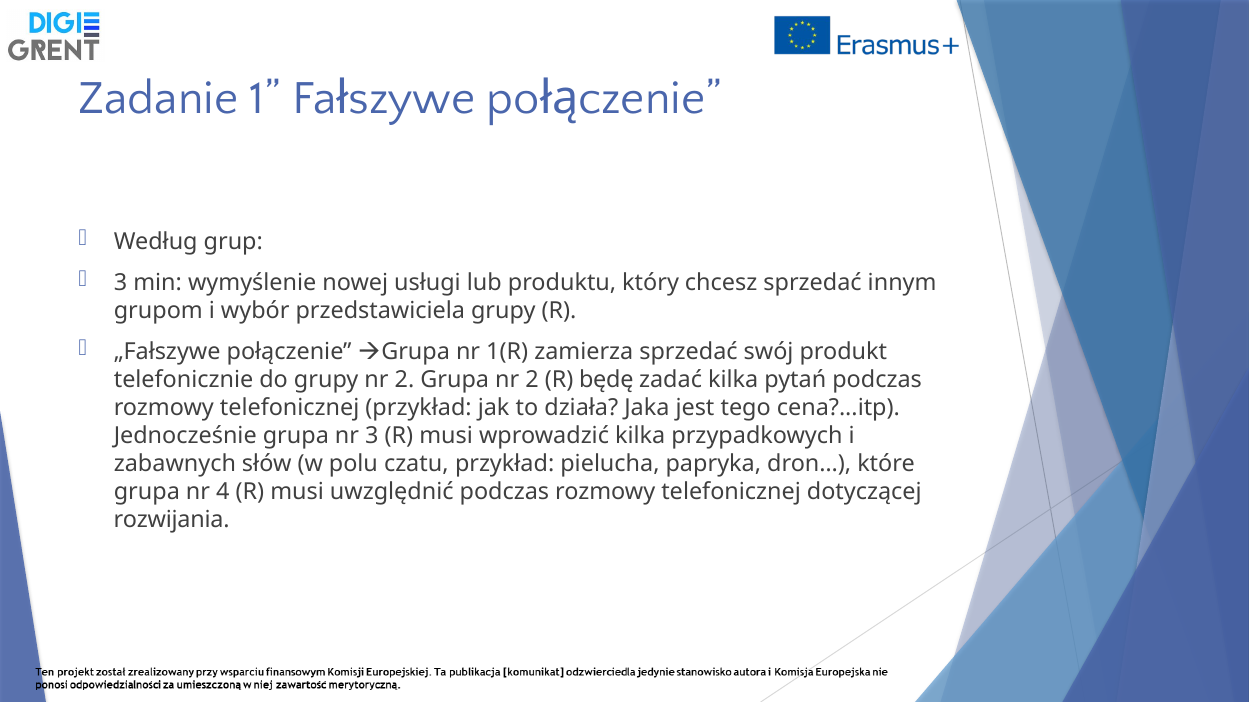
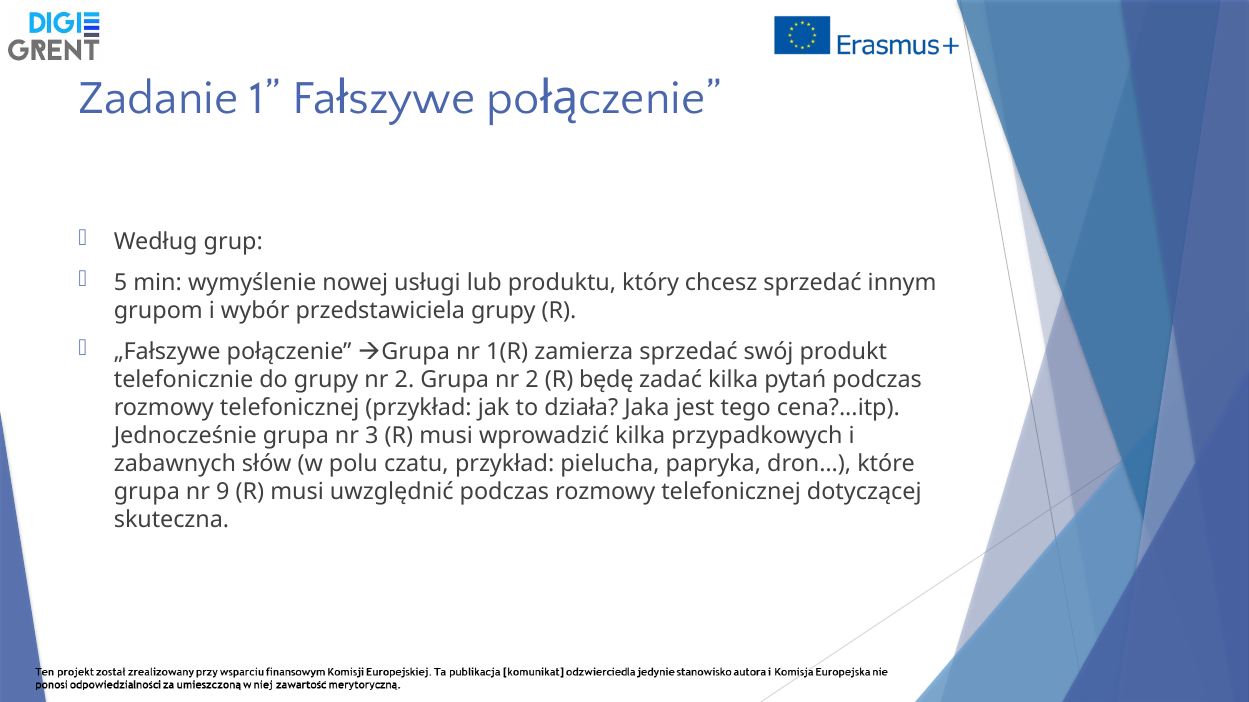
3 at (121, 283): 3 -> 5
4: 4 -> 9
rozwijania: rozwijania -> skuteczna
